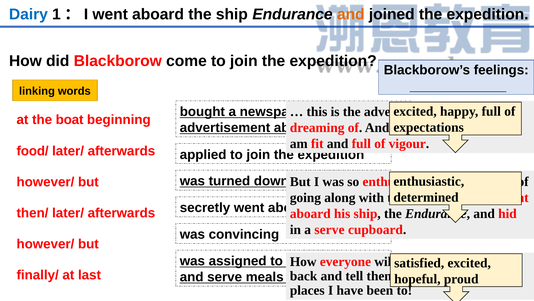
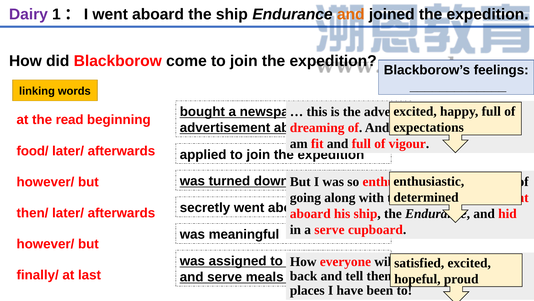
Dairy colour: blue -> purple
the boat: boat -> read
convincing: convincing -> meaningful
